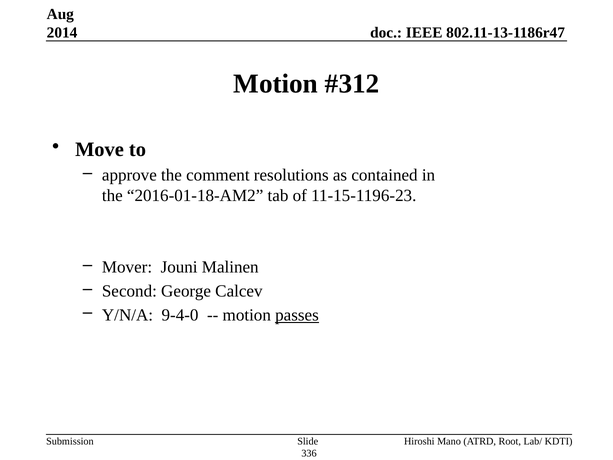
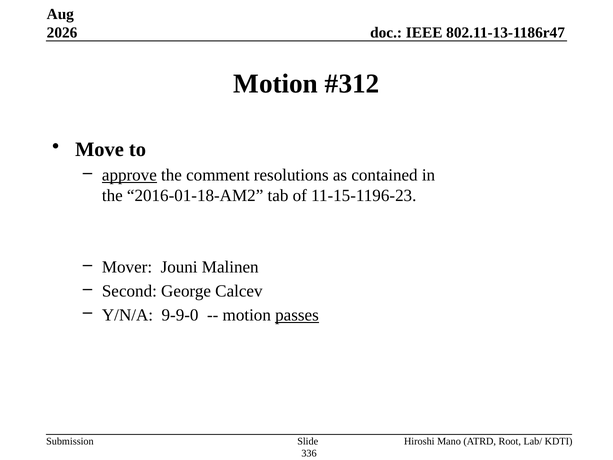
2014: 2014 -> 2026
approve underline: none -> present
9-4-0: 9-4-0 -> 9-9-0
